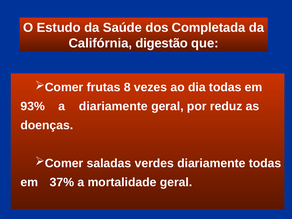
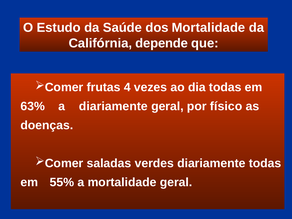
dos Completada: Completada -> Mortalidade
digestão: digestão -> depende
8: 8 -> 4
93%: 93% -> 63%
reduz: reduz -> físico
37%: 37% -> 55%
